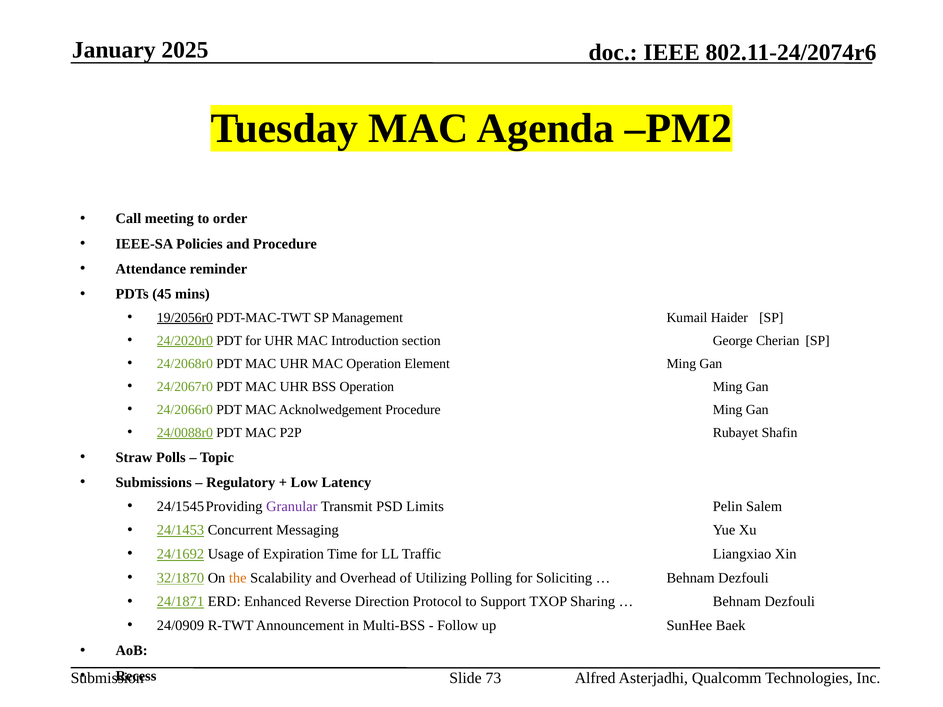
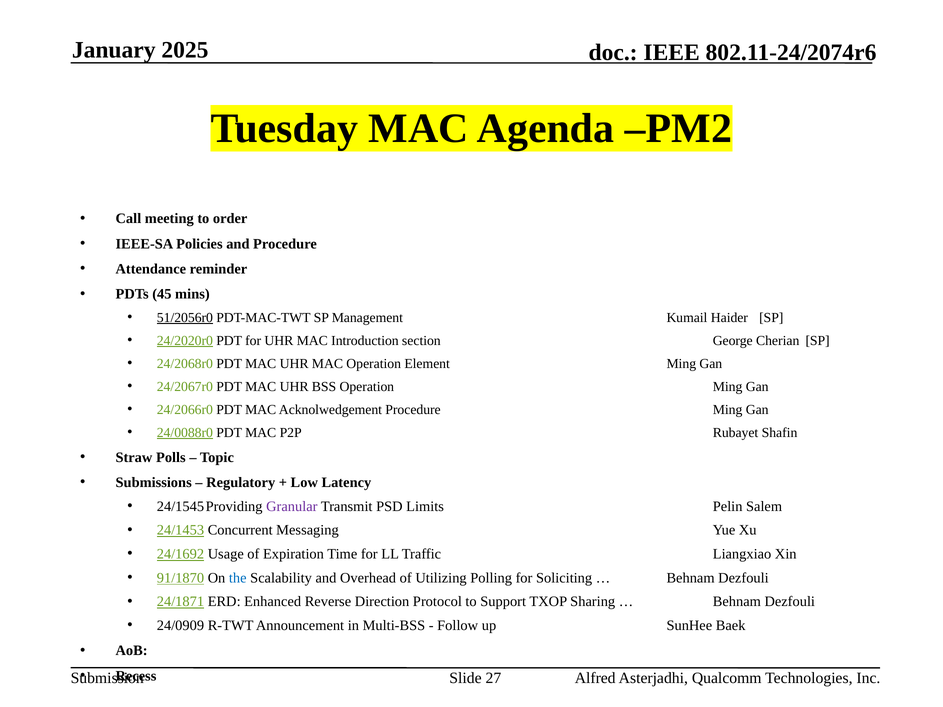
19/2056r0: 19/2056r0 -> 51/2056r0
32/1870: 32/1870 -> 91/1870
the colour: orange -> blue
73: 73 -> 27
